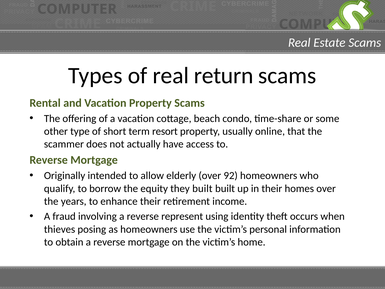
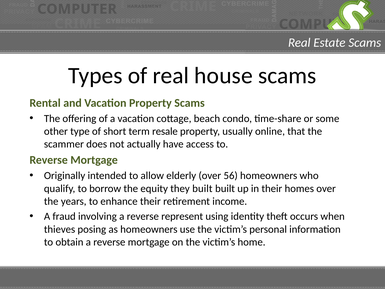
return: return -> house
resort: resort -> resale
92: 92 -> 56
